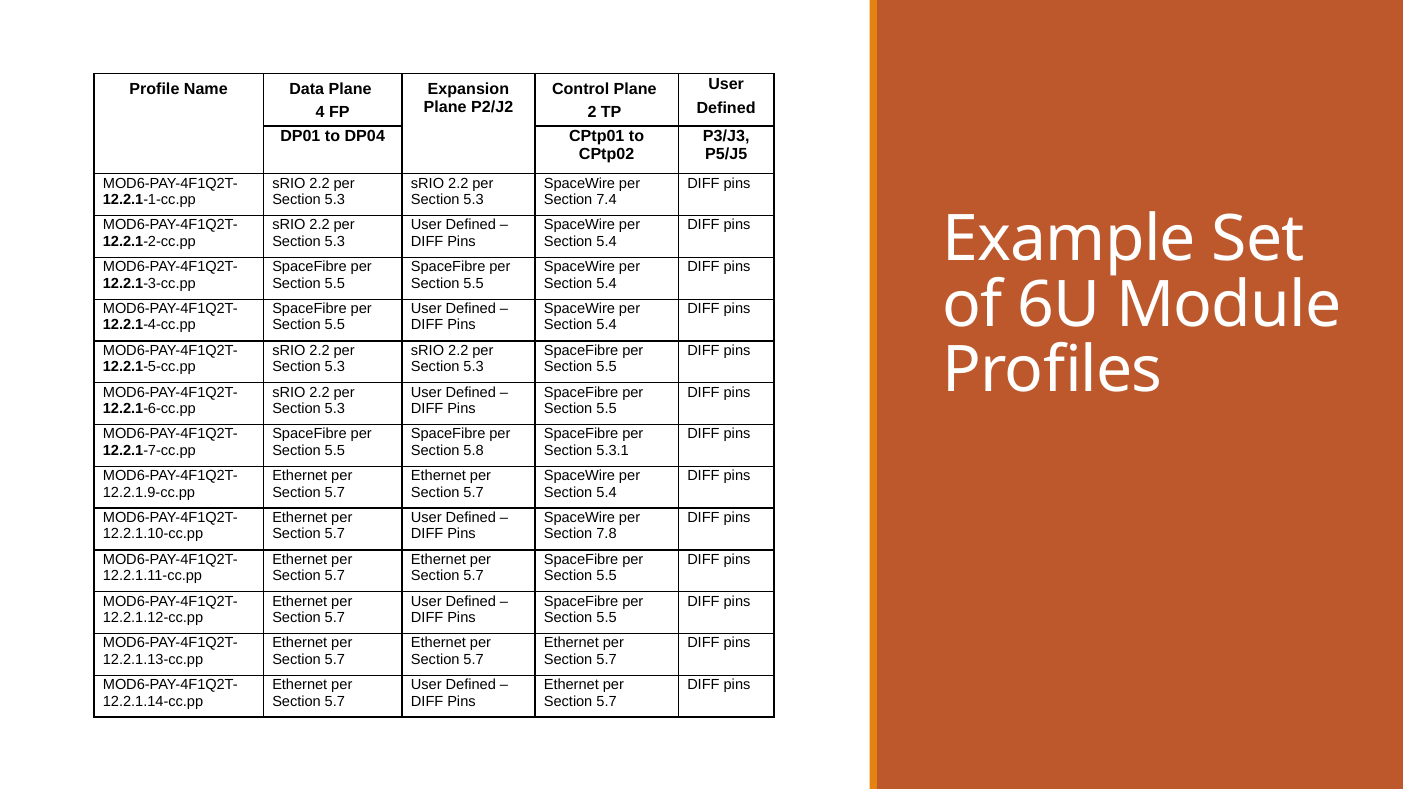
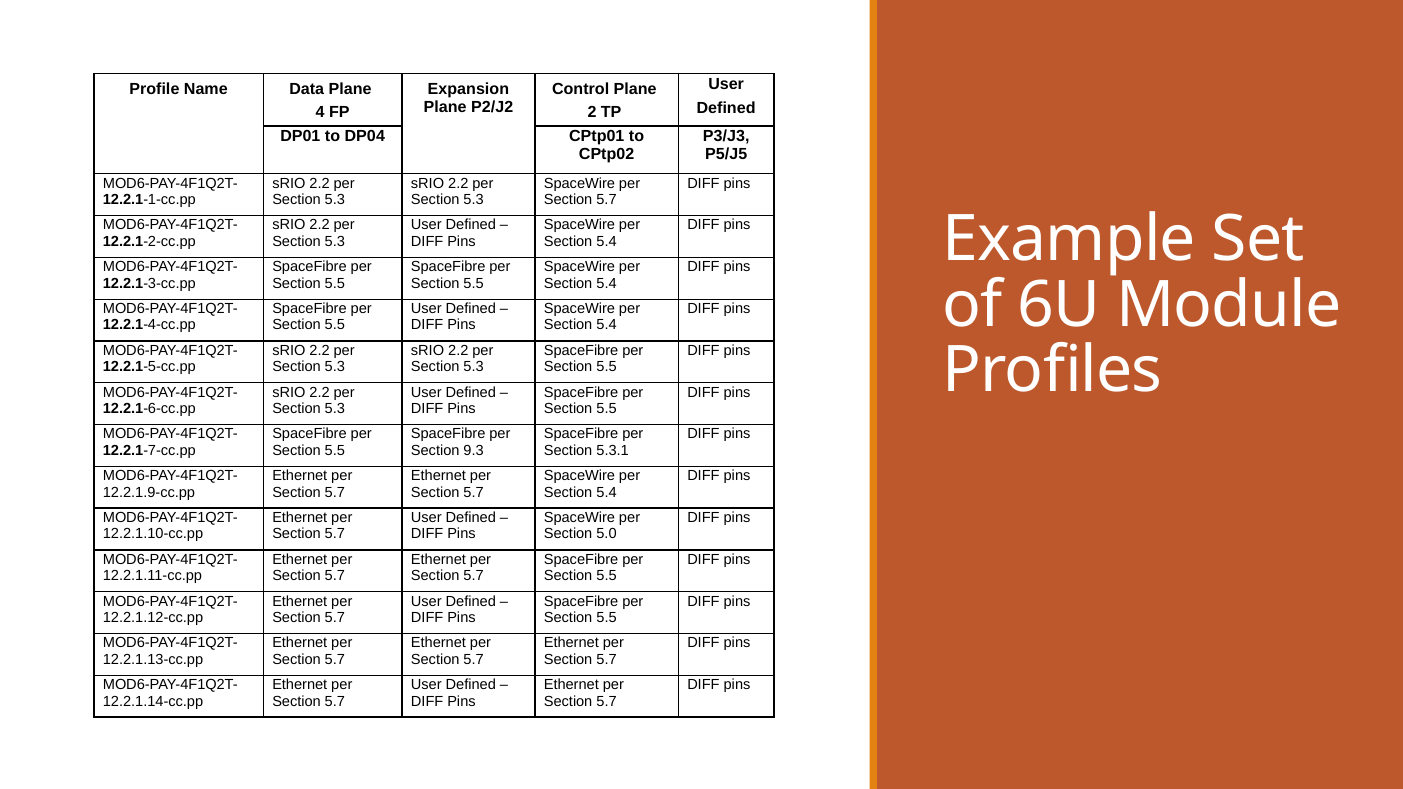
7.4 at (607, 200): 7.4 -> 5.7
5.8: 5.8 -> 9.3
7.8: 7.8 -> 5.0
